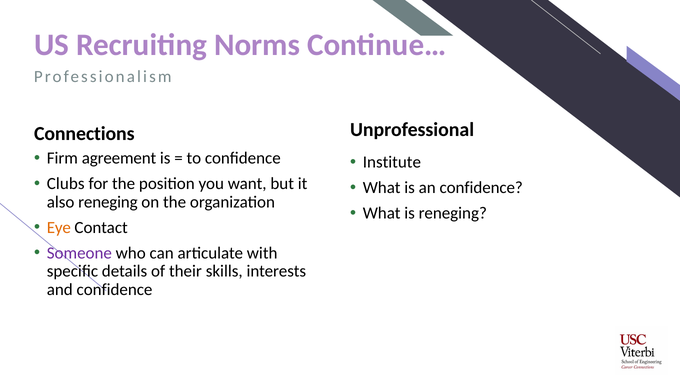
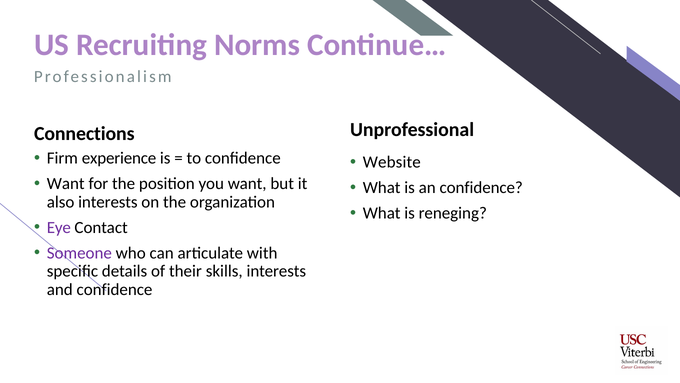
agreement: agreement -> experience
Institute: Institute -> Website
Clubs at (66, 183): Clubs -> Want
also reneging: reneging -> interests
Eye colour: orange -> purple
